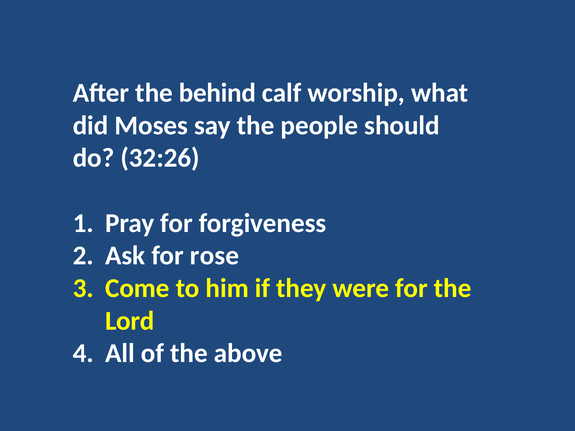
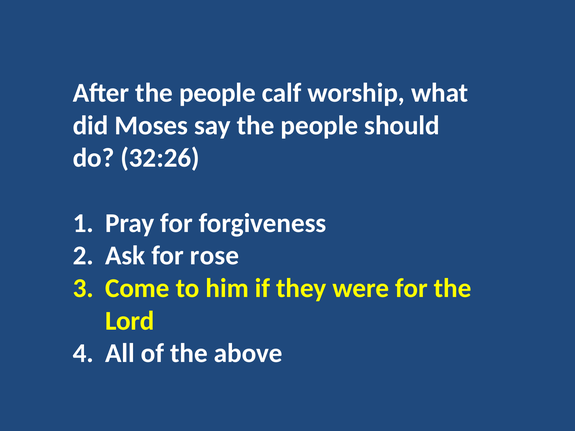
After the behind: behind -> people
